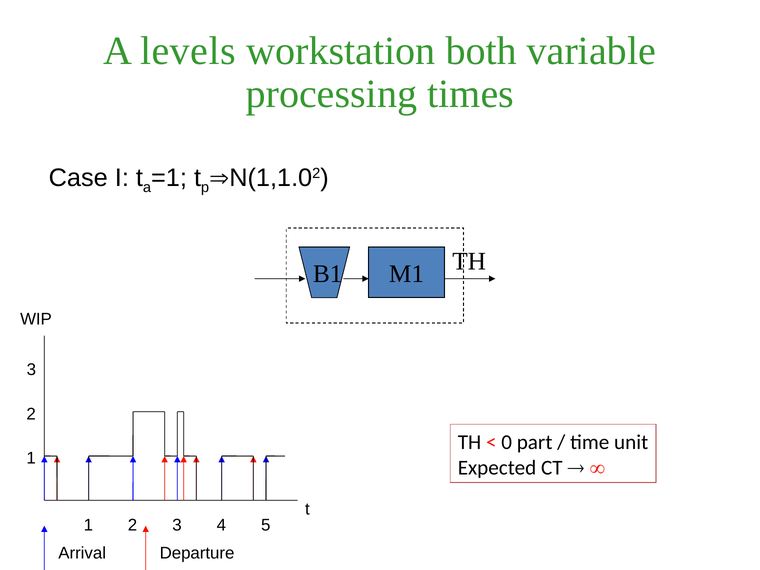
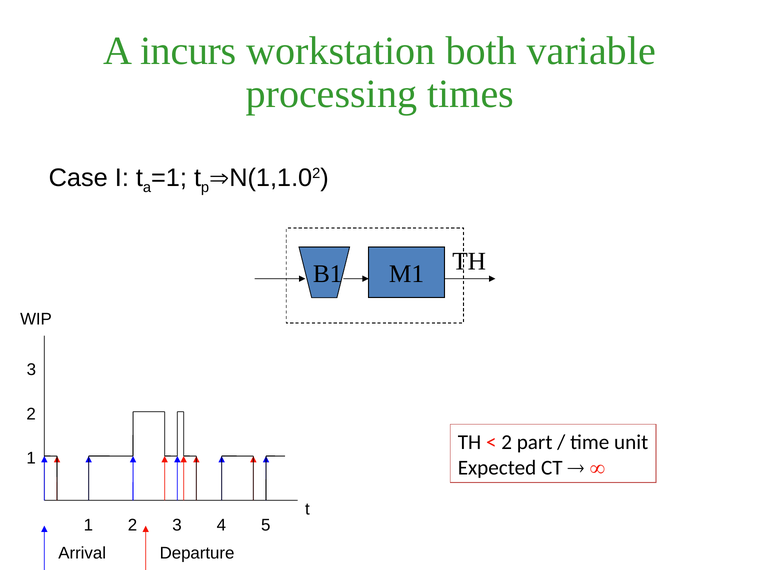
levels: levels -> incurs
0 at (507, 442): 0 -> 2
